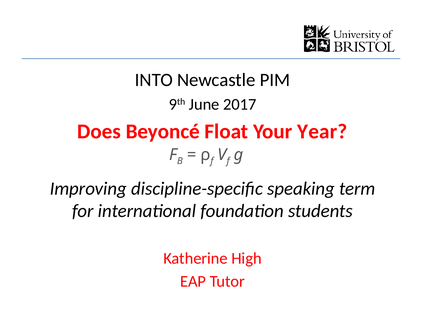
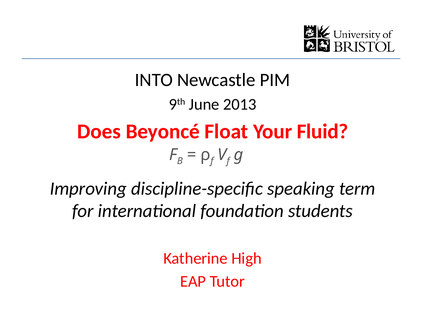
2017: 2017 -> 2013
Year: Year -> Fluid
